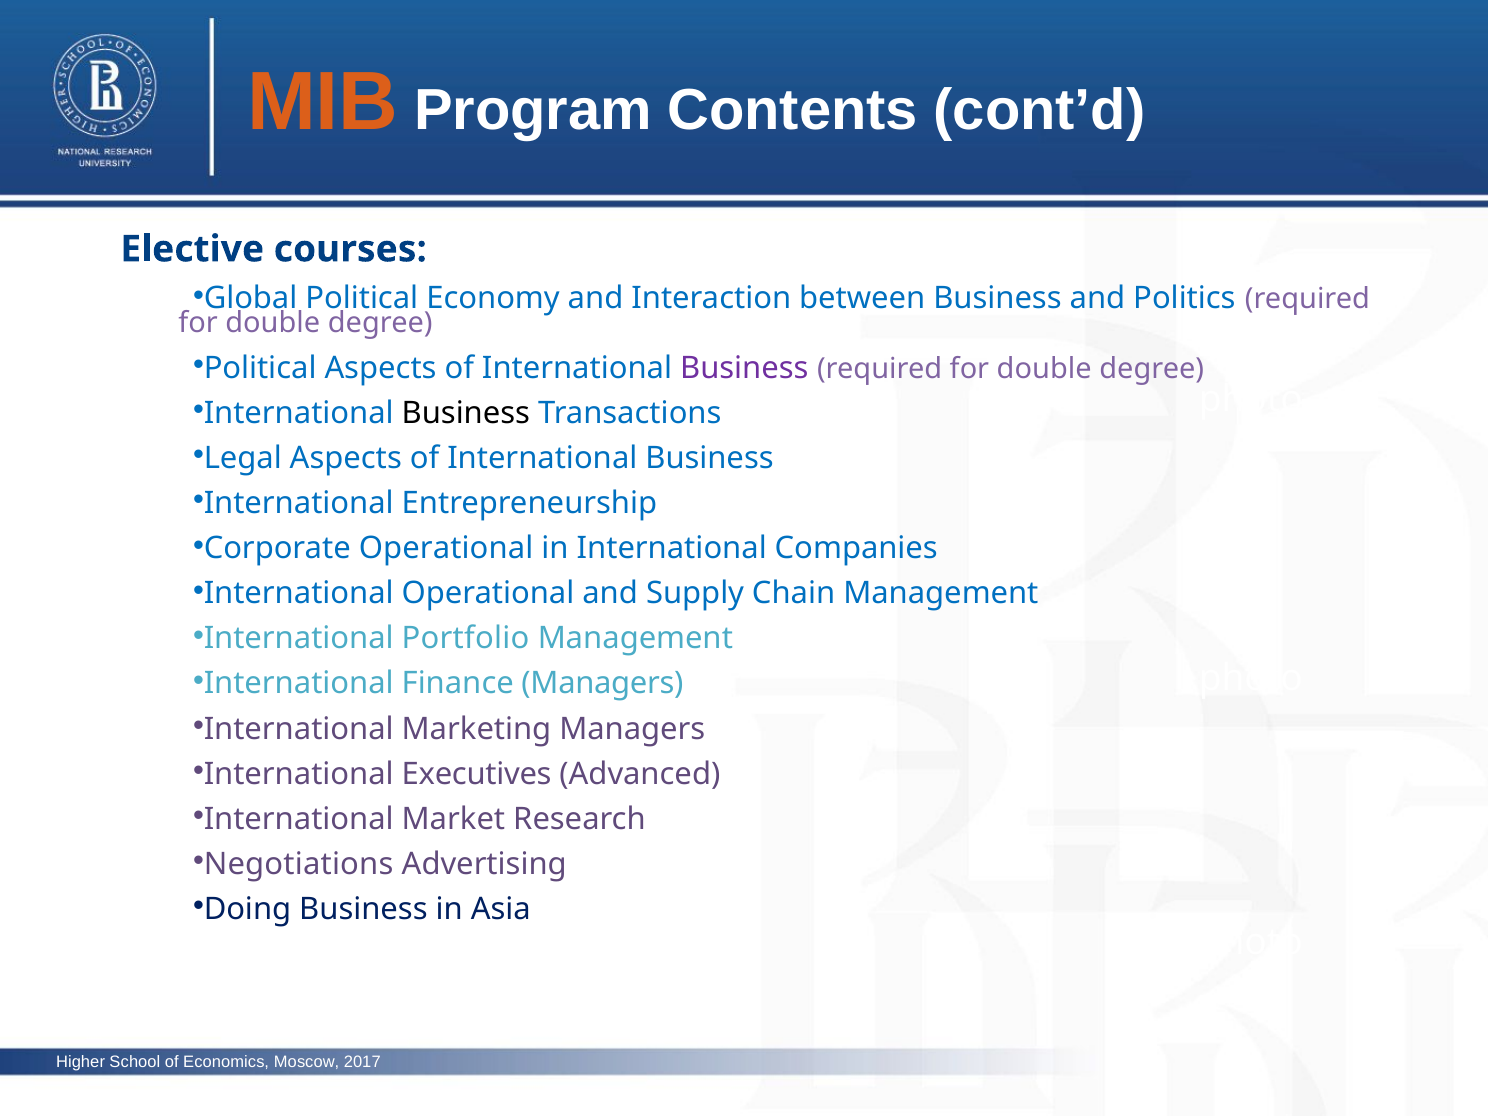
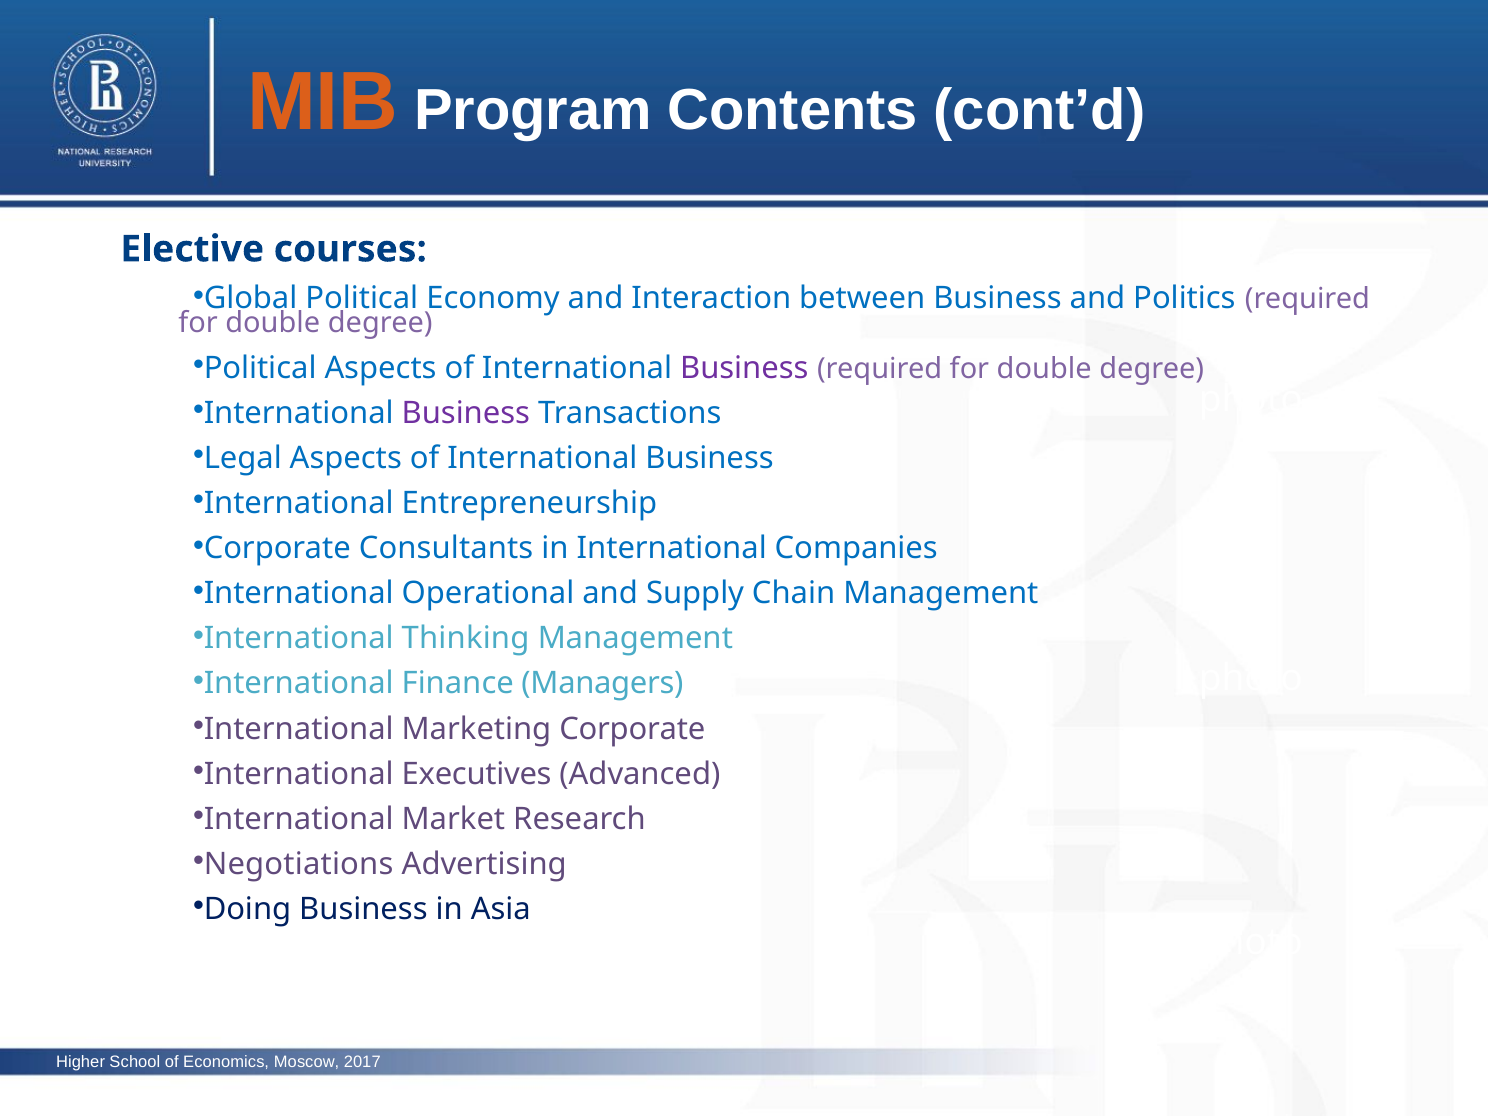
Business at (466, 413) colour: black -> purple
Corporate Operational: Operational -> Consultants
Portfolio: Portfolio -> Thinking
Marketing Managers: Managers -> Corporate
